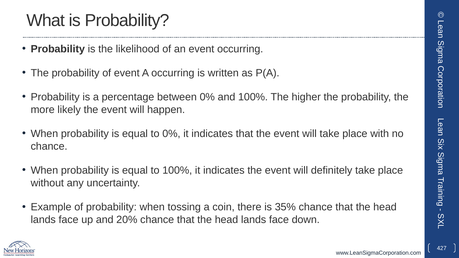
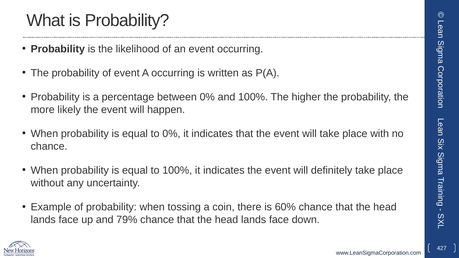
35%: 35% -> 60%
20%: 20% -> 79%
